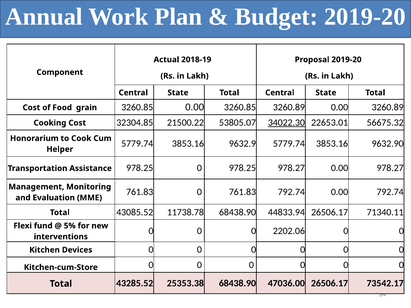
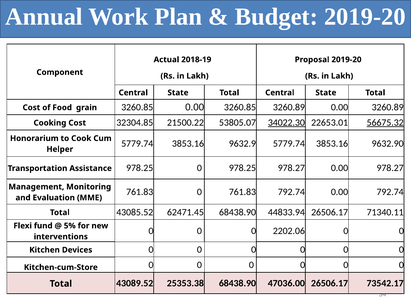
56675.32 underline: none -> present
11738.78: 11738.78 -> 62471.45
43285.52: 43285.52 -> 43089.52
